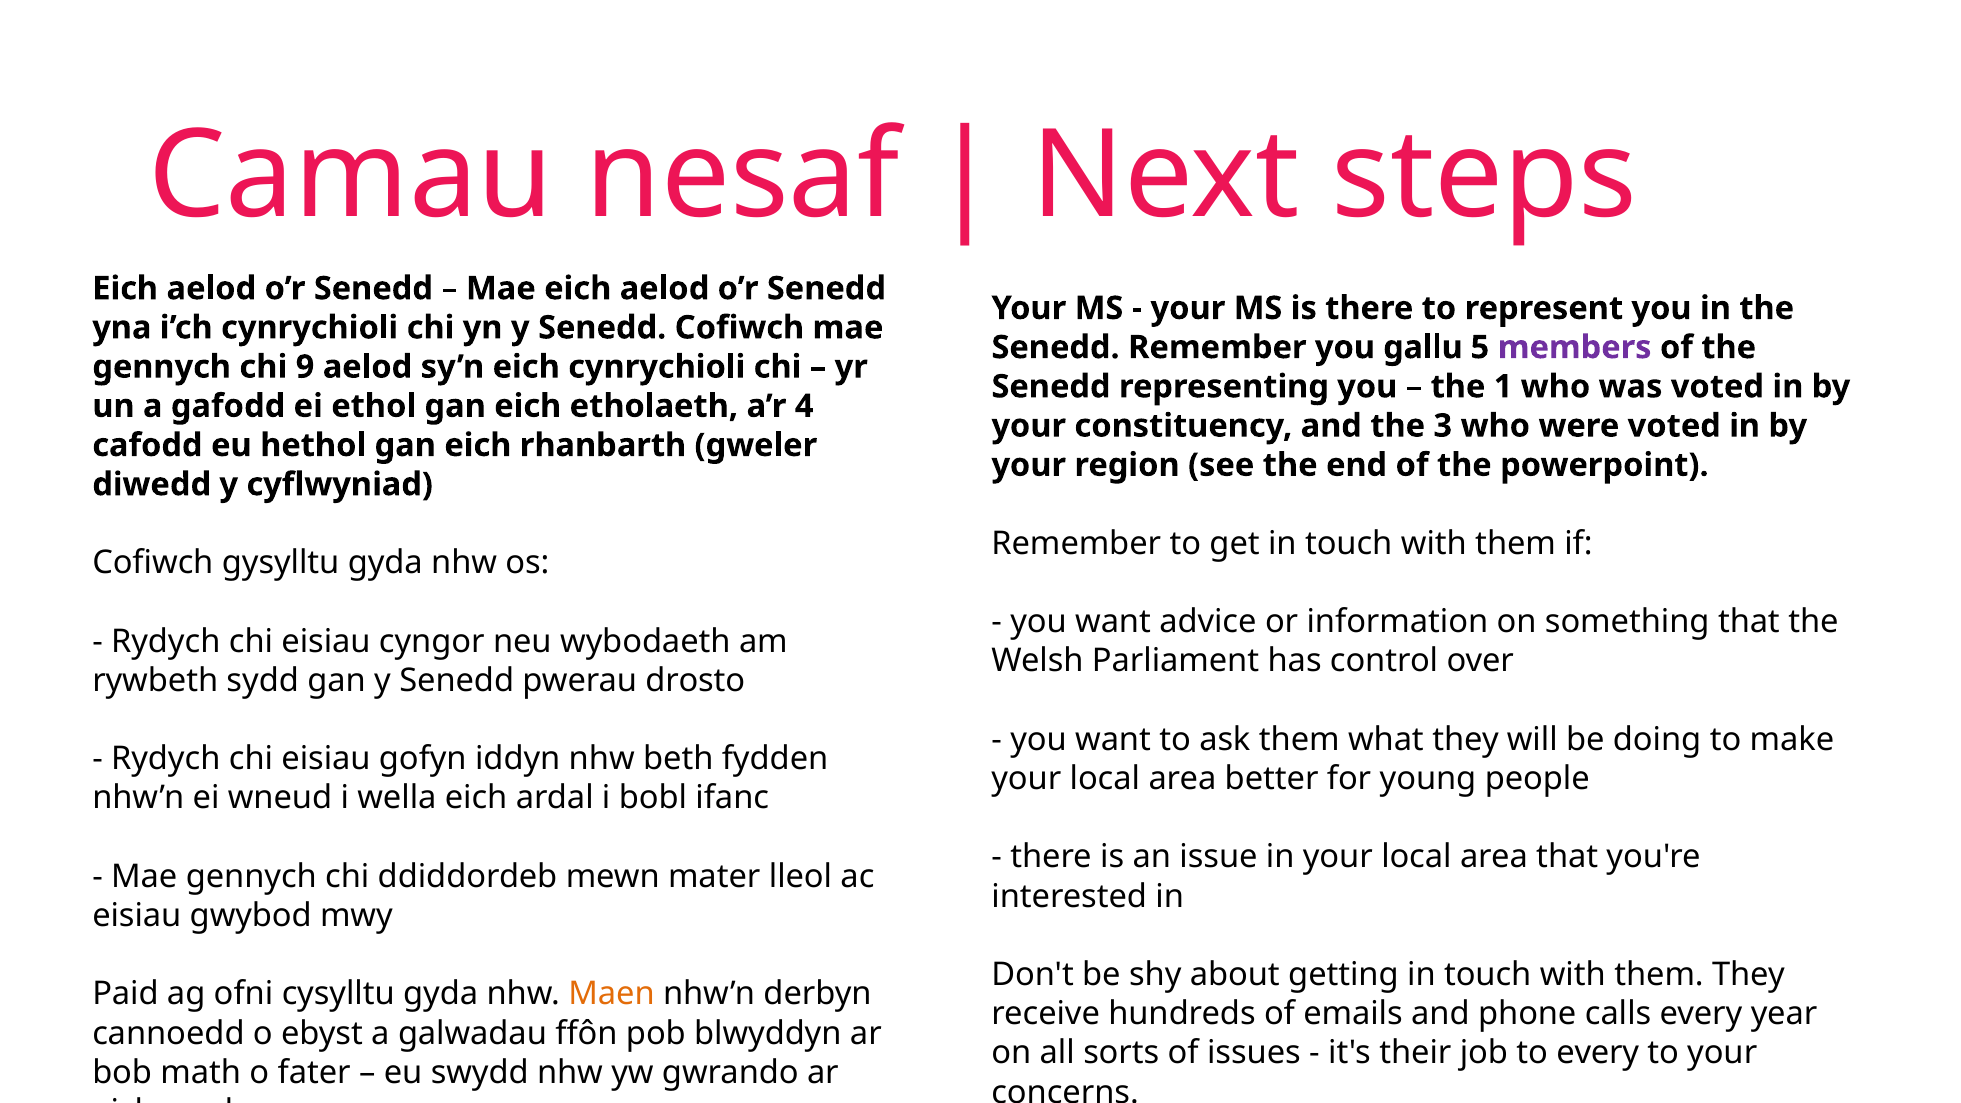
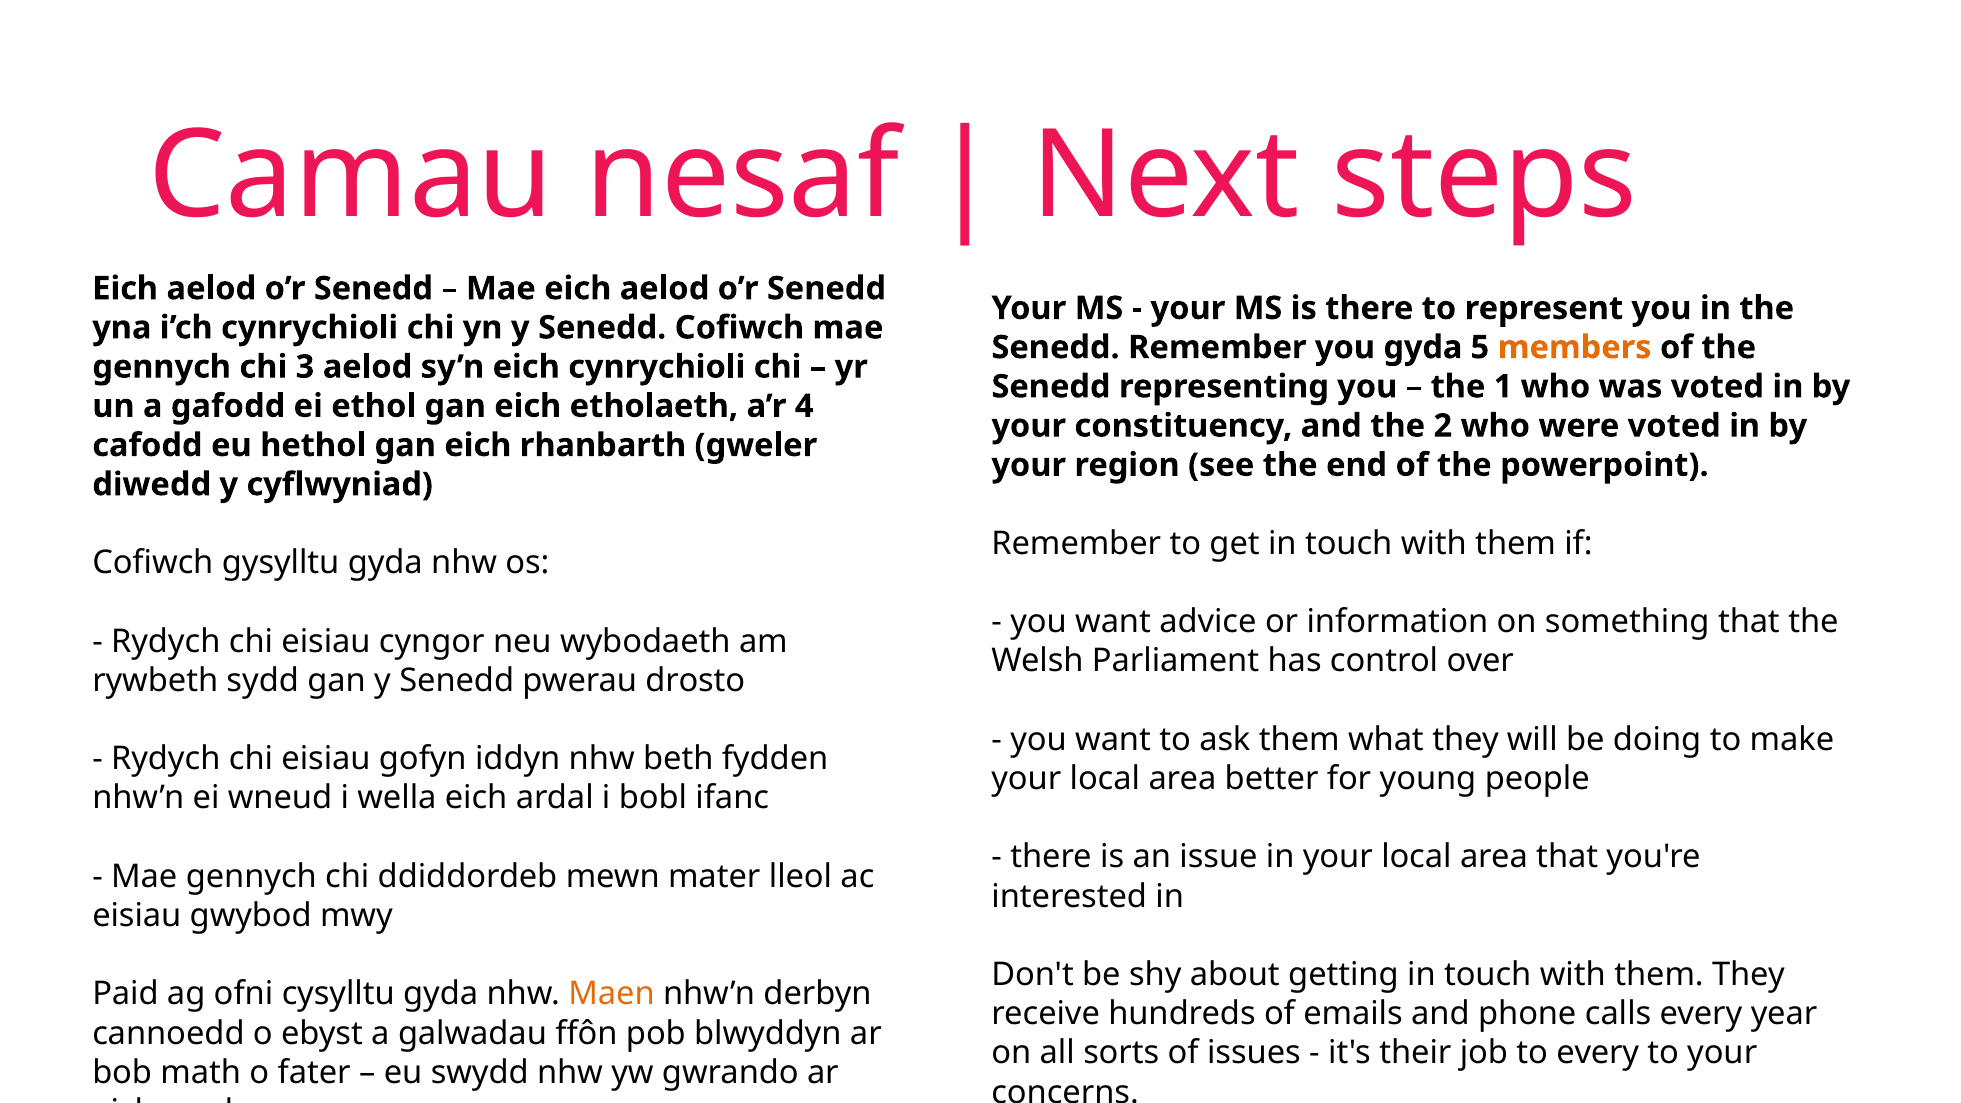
you gallu: gallu -> gyda
members colour: purple -> orange
9: 9 -> 3
3: 3 -> 2
